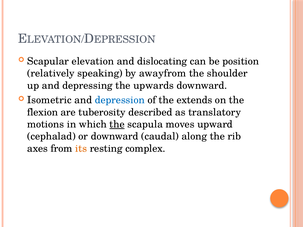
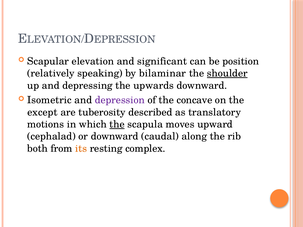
dislocating: dislocating -> significant
awayfrom: awayfrom -> bilaminar
shoulder underline: none -> present
depression colour: blue -> purple
extends: extends -> concave
flexion: flexion -> except
axes: axes -> both
